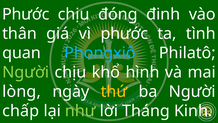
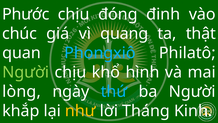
thân: thân -> chúc
vì phước: phước -> quang
tình: tình -> thật
thứ colour: yellow -> light blue
chấp: chấp -> khắp
như colour: light green -> yellow
